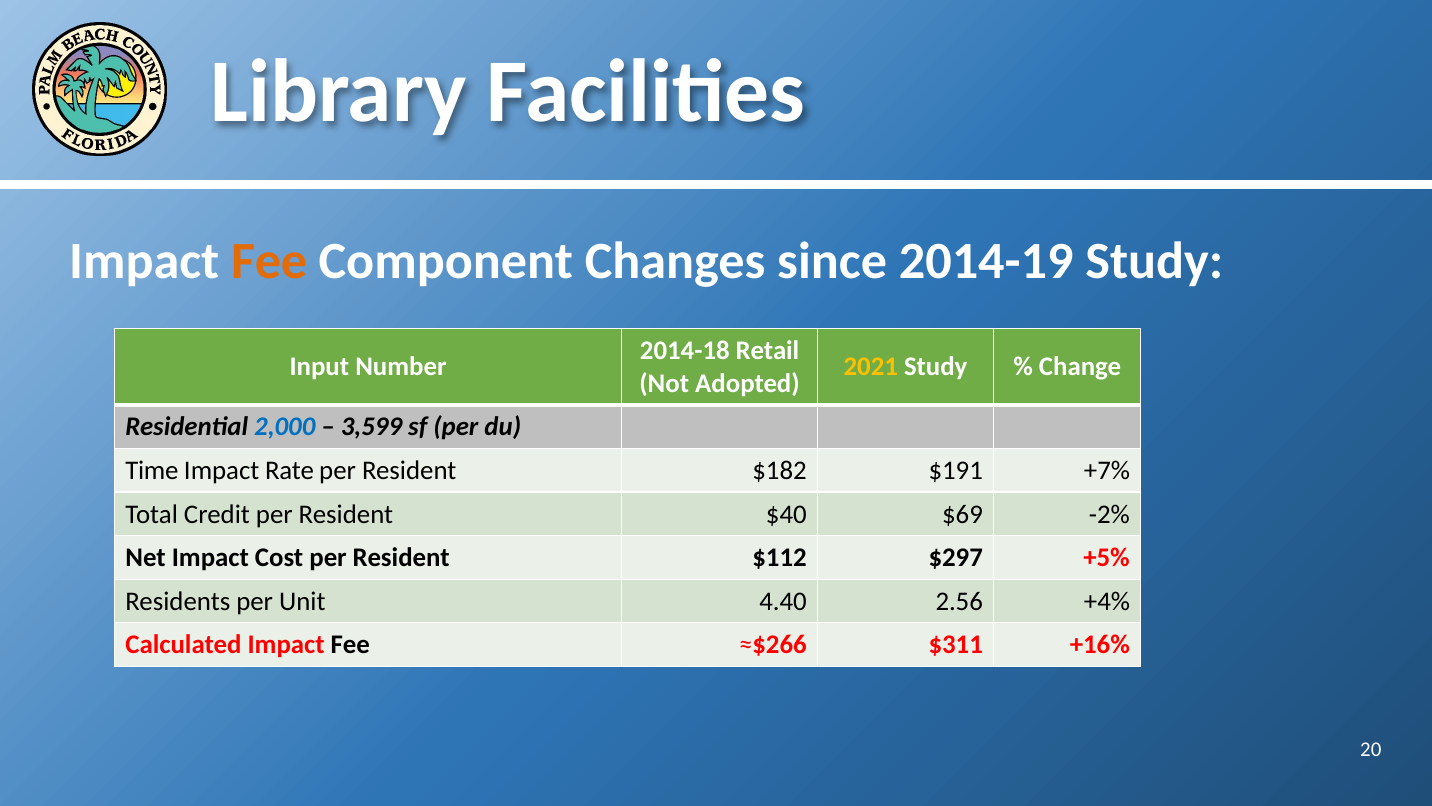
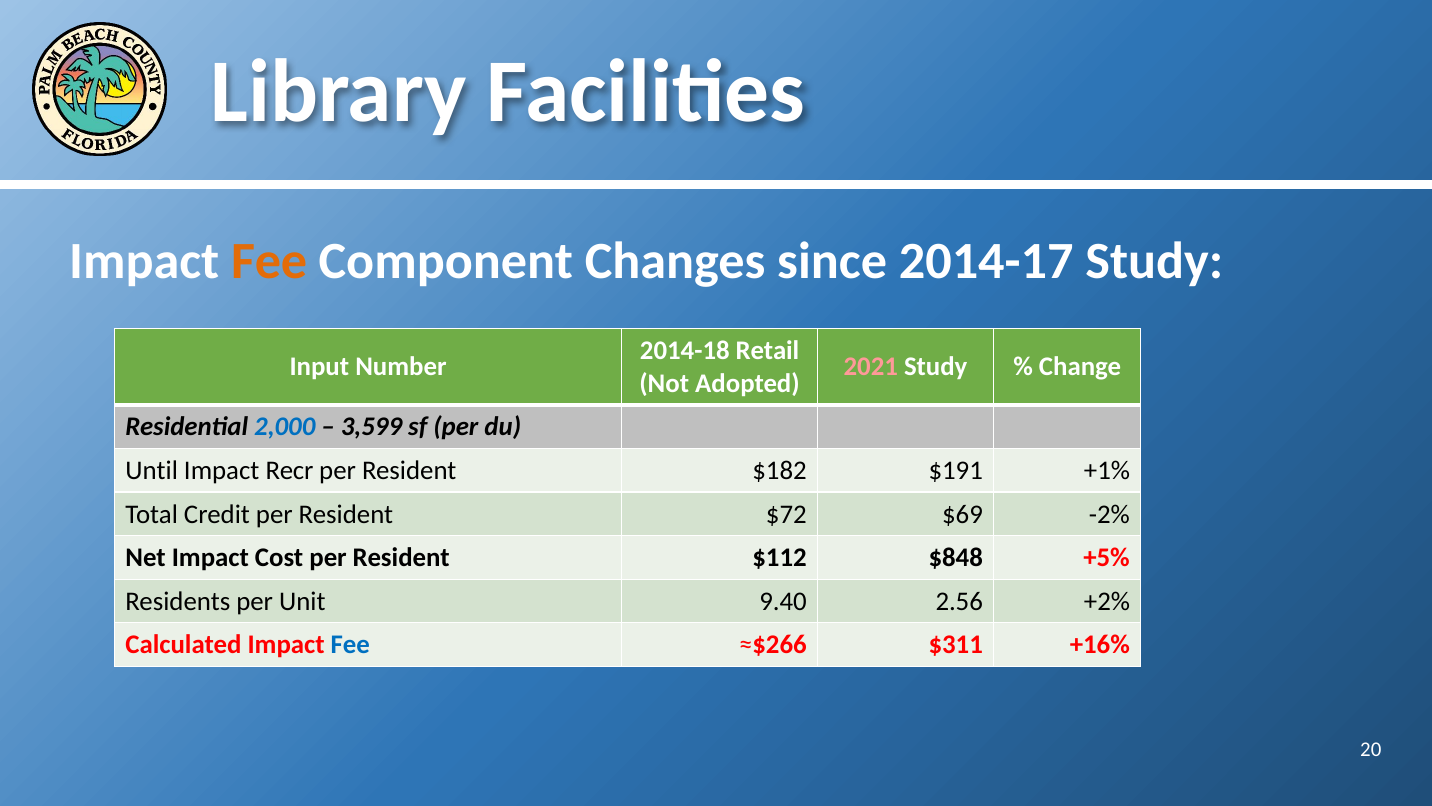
2014-19: 2014-19 -> 2014-17
2021 colour: yellow -> pink
Time: Time -> Until
Rate: Rate -> Recr
+7%: +7% -> +1%
$40: $40 -> $72
$297: $297 -> $848
4.40: 4.40 -> 9.40
+4%: +4% -> +2%
Fee at (350, 645) colour: black -> blue
